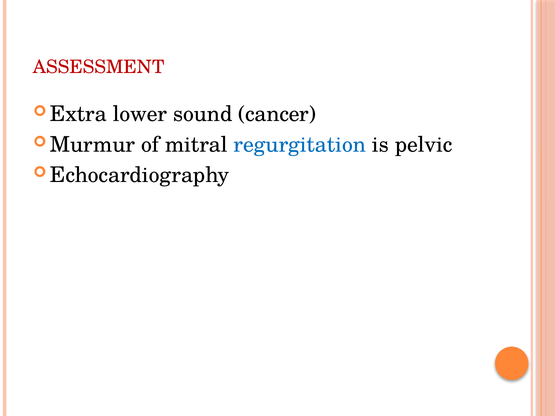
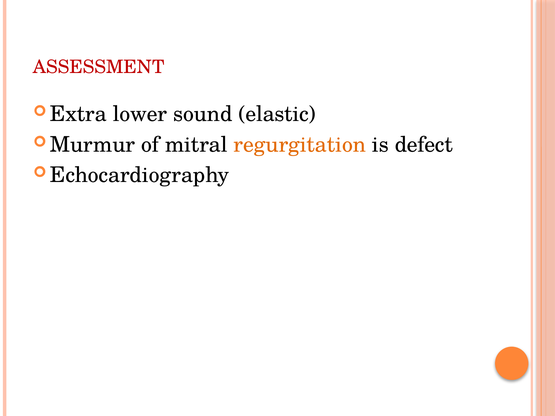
cancer: cancer -> elastic
regurgitation colour: blue -> orange
pelvic: pelvic -> defect
